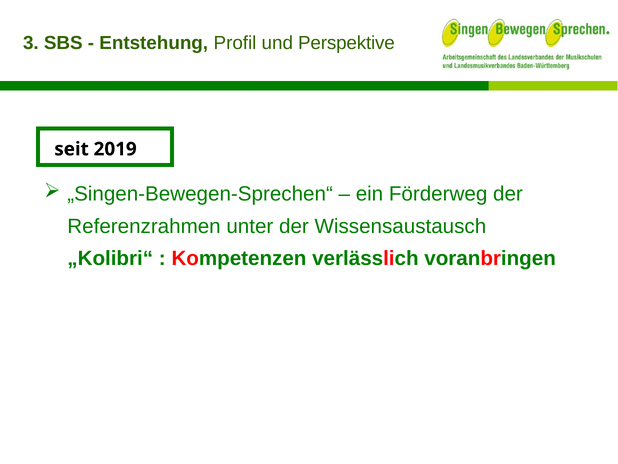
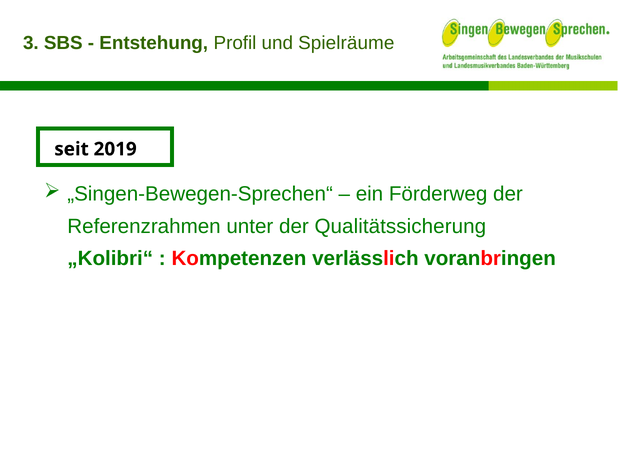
Perspektive: Perspektive -> Spielräume
Wissensaustausch: Wissensaustausch -> Qualitätssicherung
